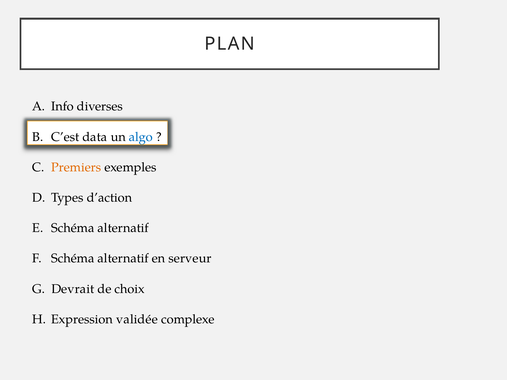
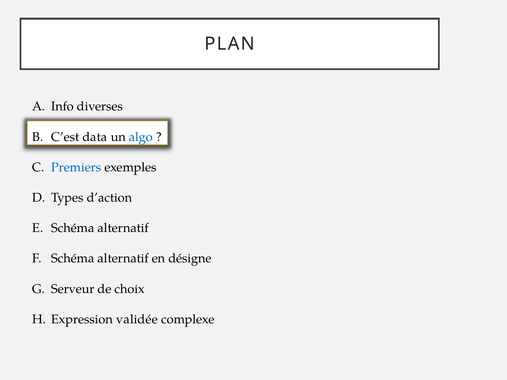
Premiers colour: orange -> blue
serveur: serveur -> désigne
Devrait: Devrait -> Serveur
